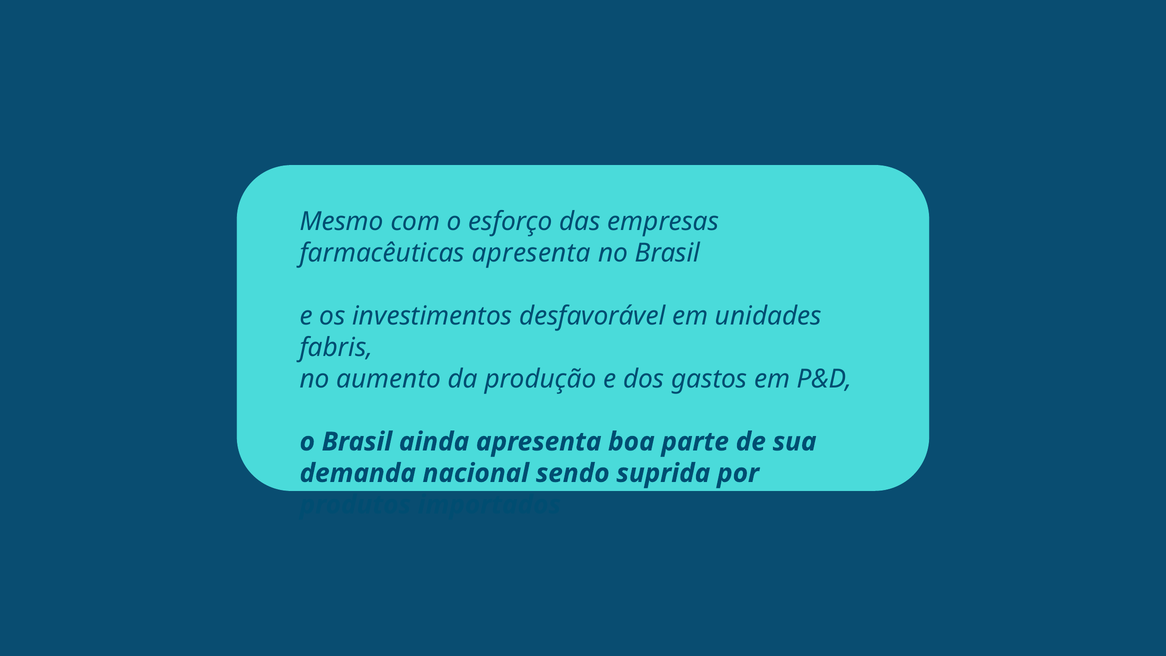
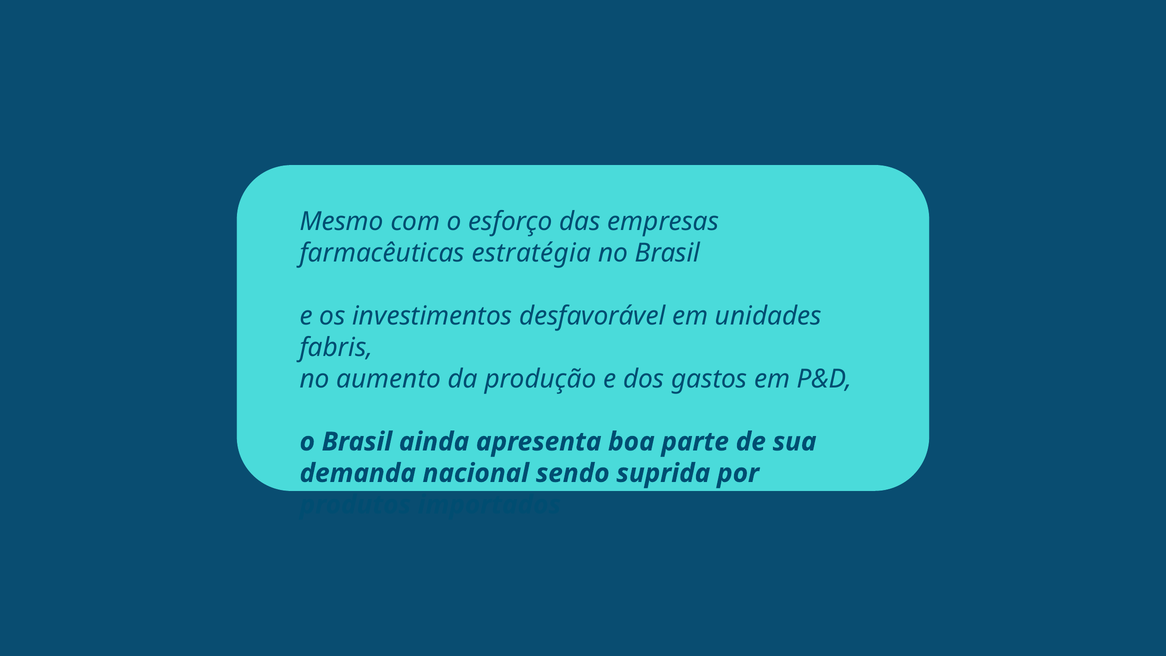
farmacêuticas apresenta: apresenta -> estratégia
